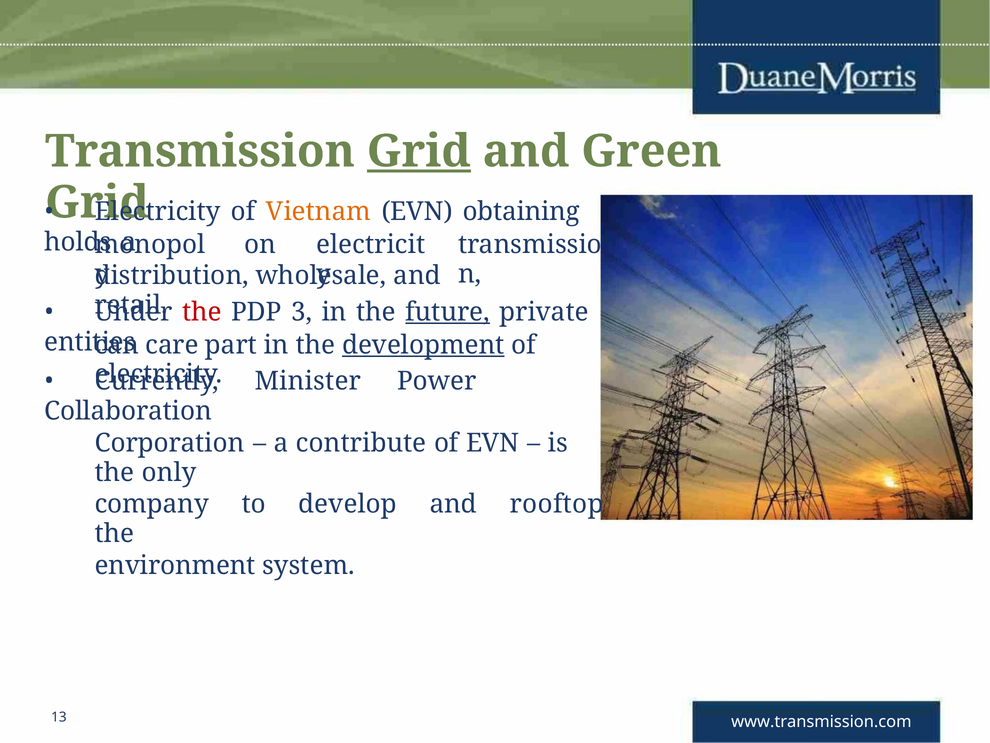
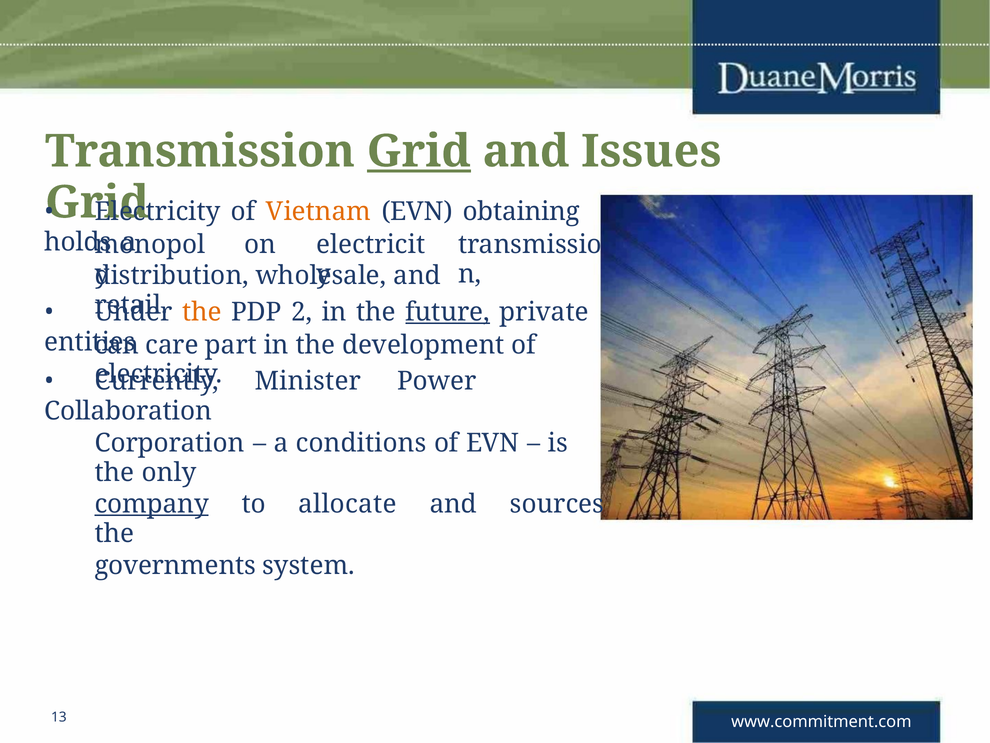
Green: Green -> Issues
the at (202, 312) colour: red -> orange
3: 3 -> 2
development underline: present -> none
contribute: contribute -> conditions
company underline: none -> present
develop: develop -> allocate
rooftop: rooftop -> sources
environment: environment -> governments
www.transmission.com: www.transmission.com -> www.commitment.com
